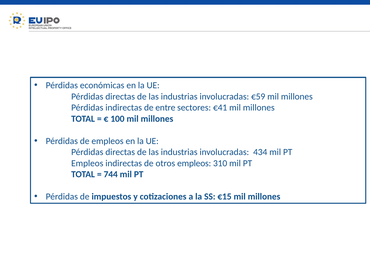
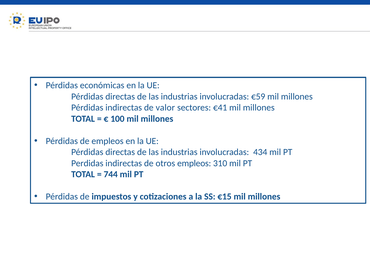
entre: entre -> valor
Empleos at (87, 163): Empleos -> Perdidas
